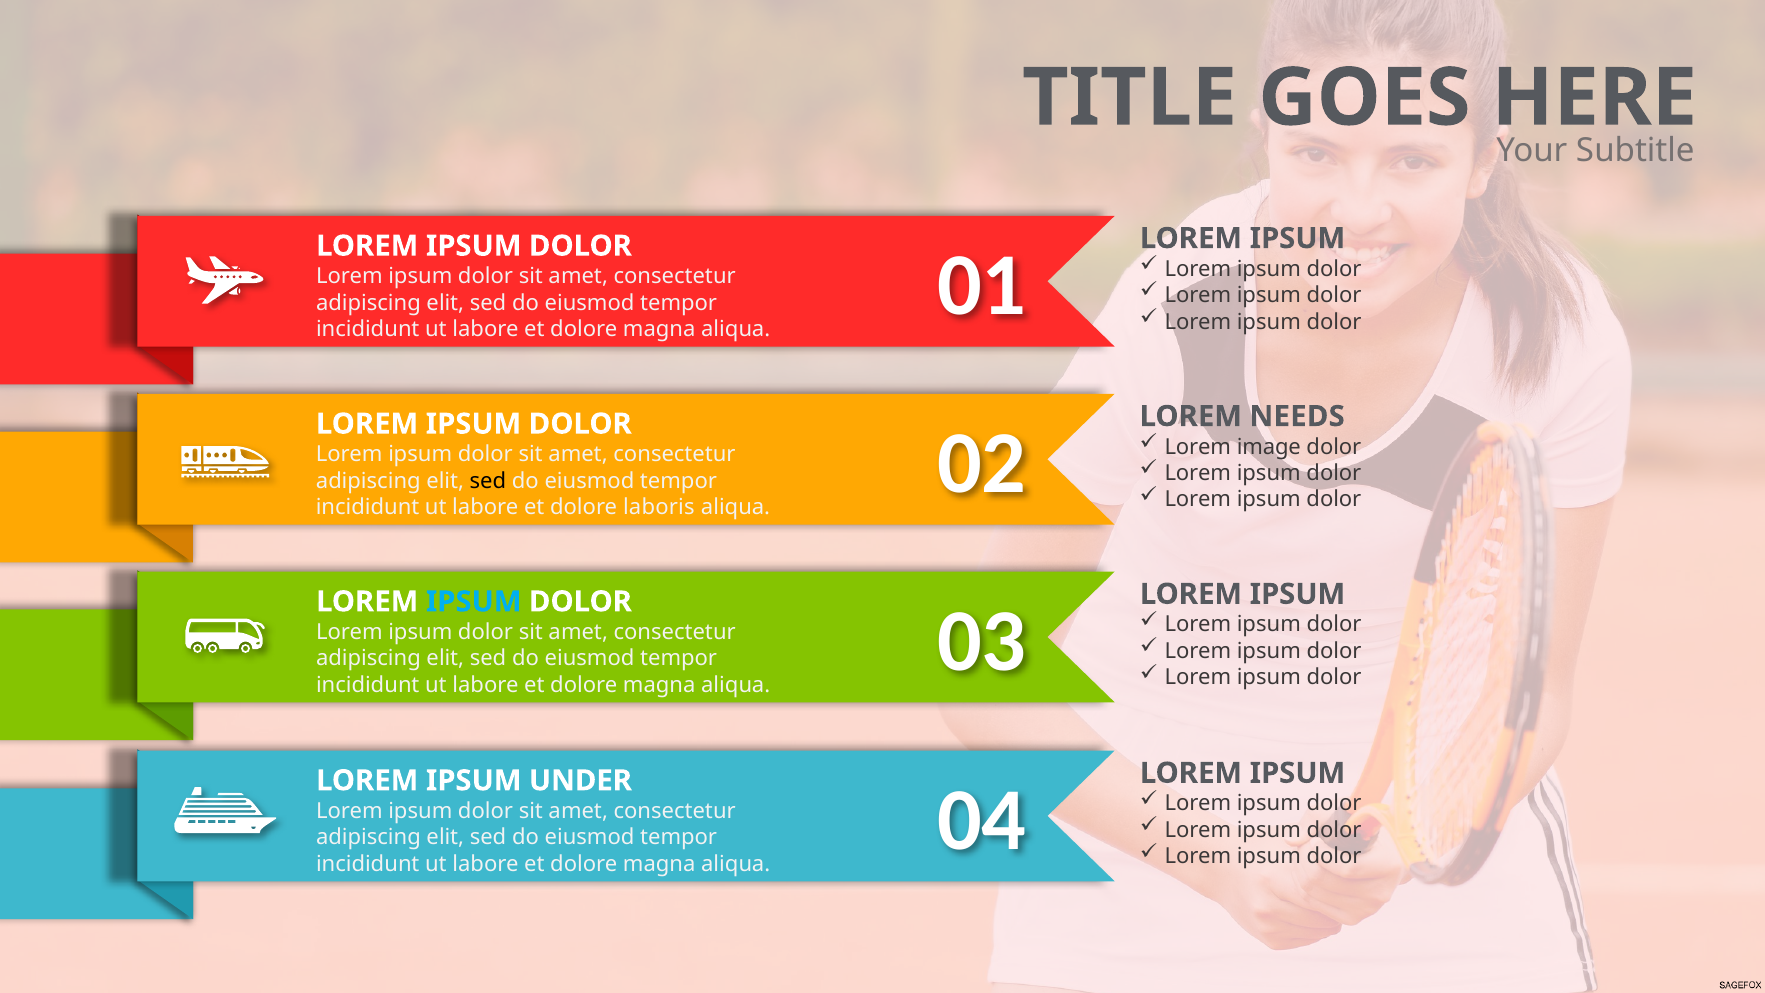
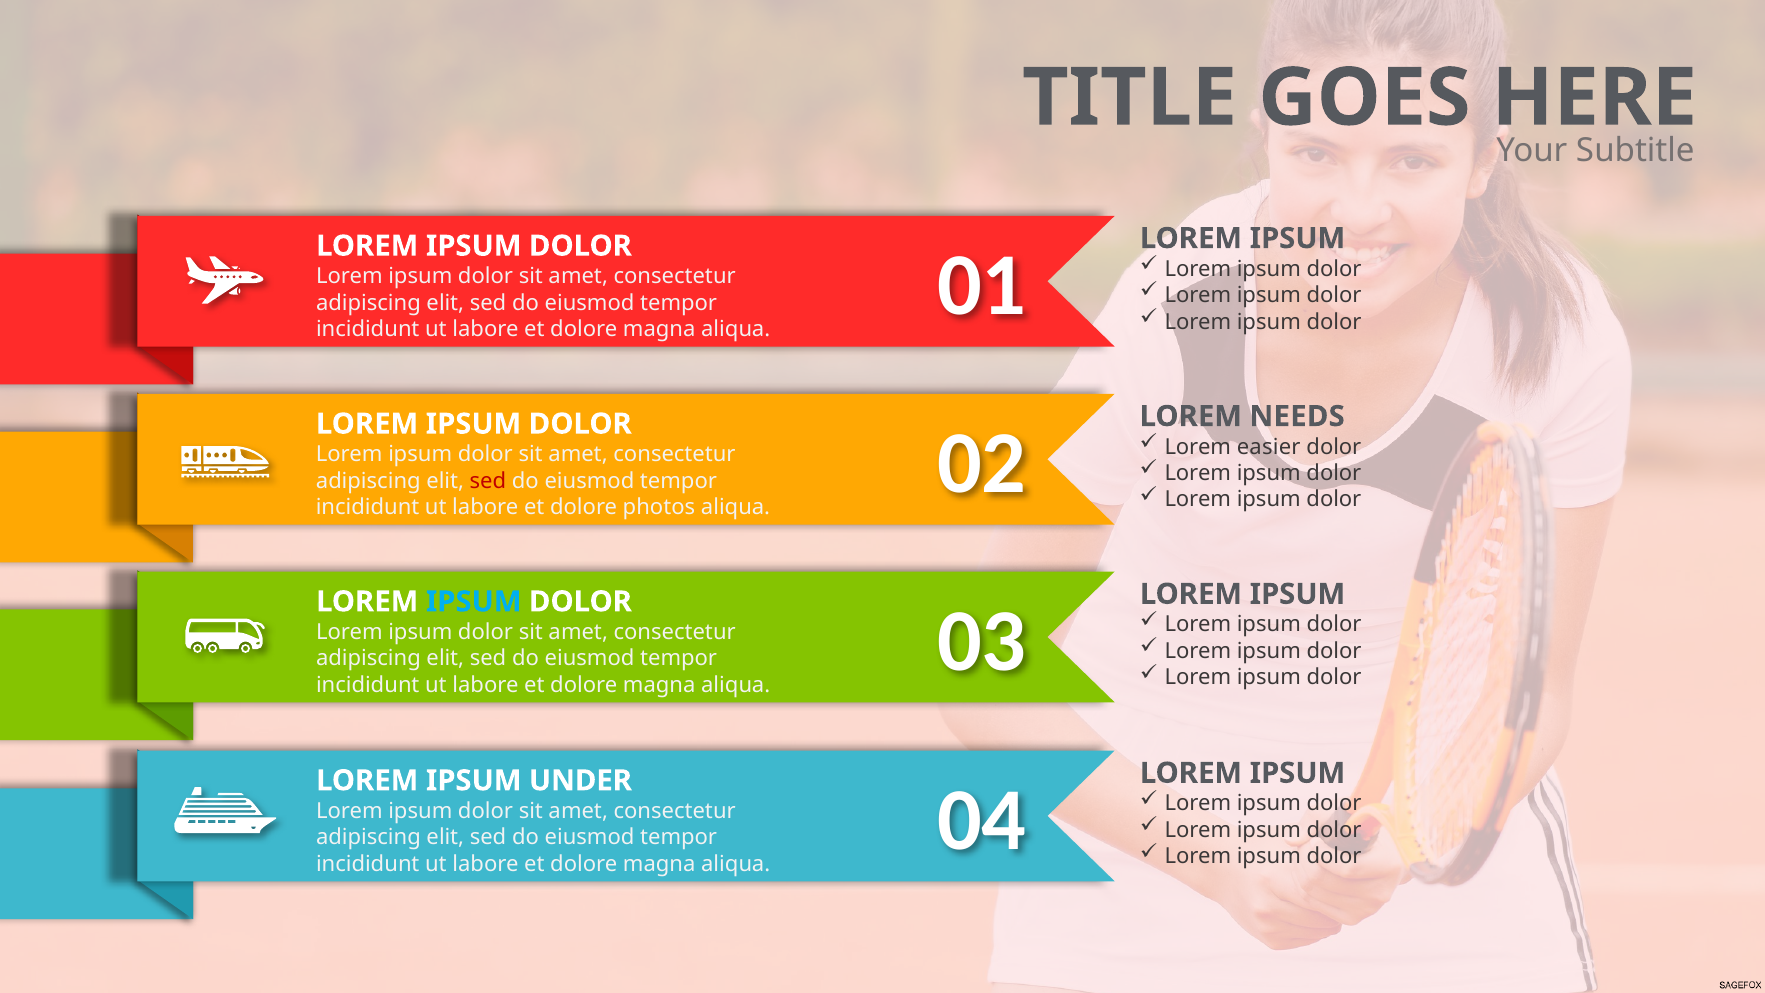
image: image -> easier
sed at (488, 481) colour: black -> red
laboris: laboris -> photos
